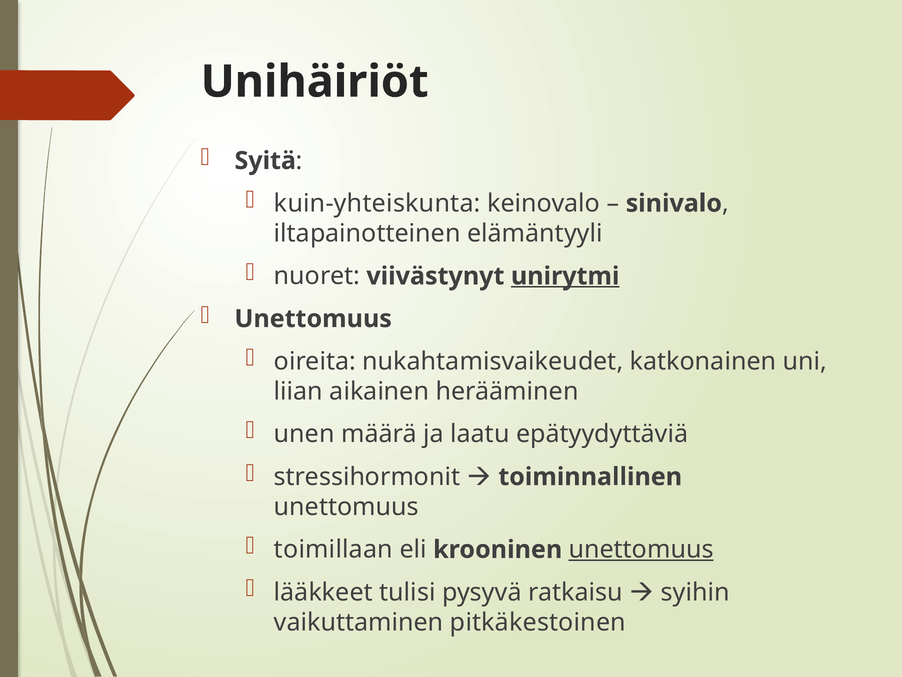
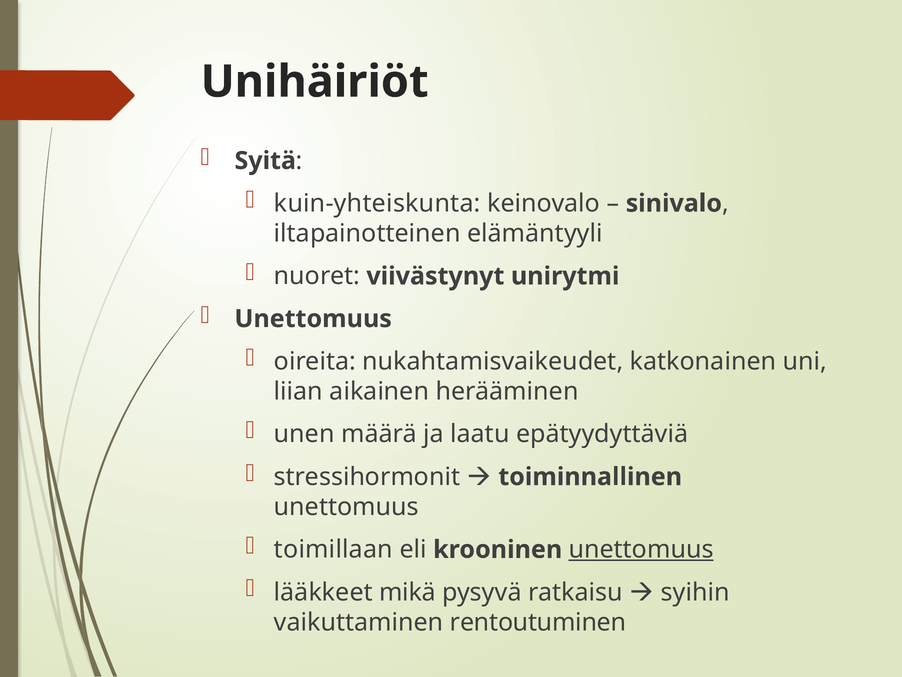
unirytmi underline: present -> none
tulisi: tulisi -> mikä
pitkäkestoinen: pitkäkestoinen -> rentoutuminen
